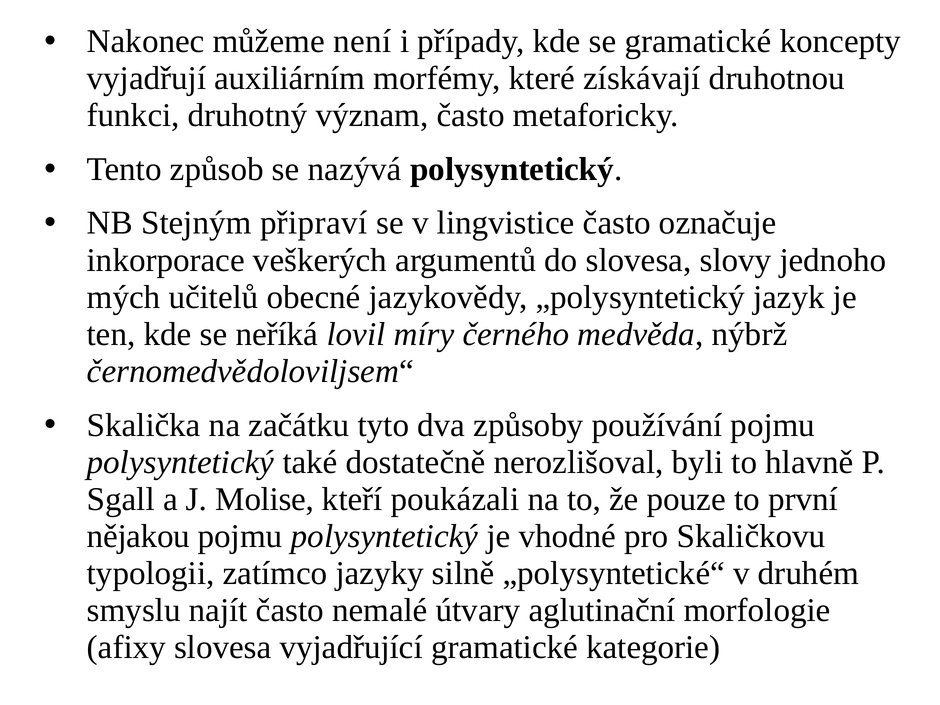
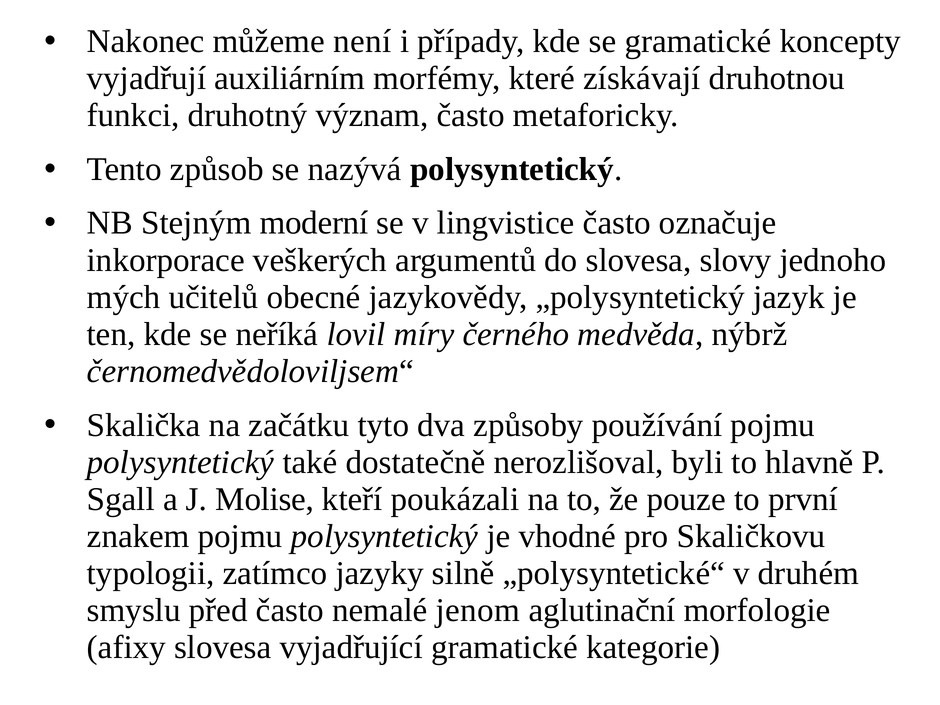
připraví: připraví -> moderní
nějakou: nějakou -> znakem
najít: najít -> před
útvary: útvary -> jenom
